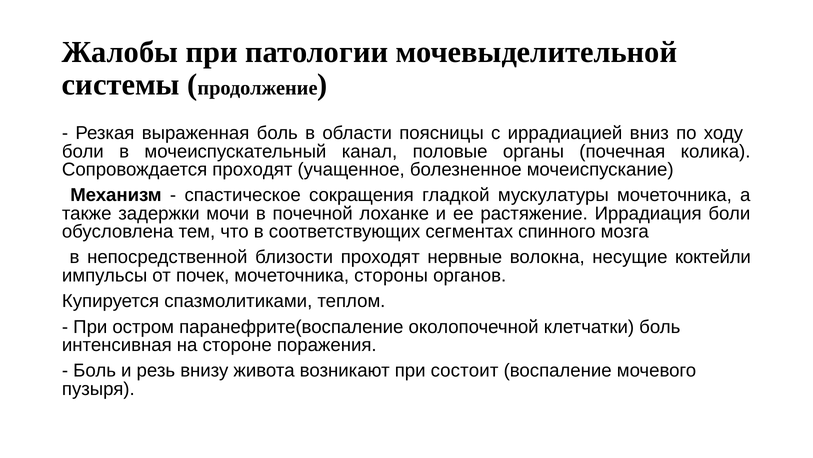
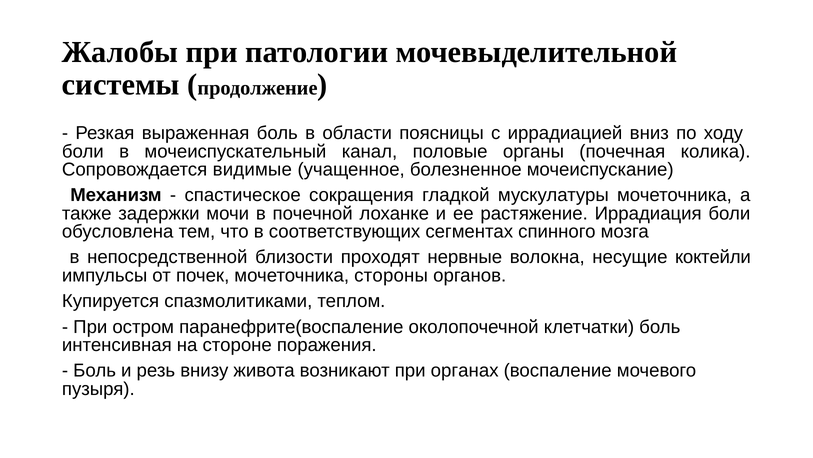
Сопровождается проходят: проходят -> видимые
состоит: состоит -> органах
